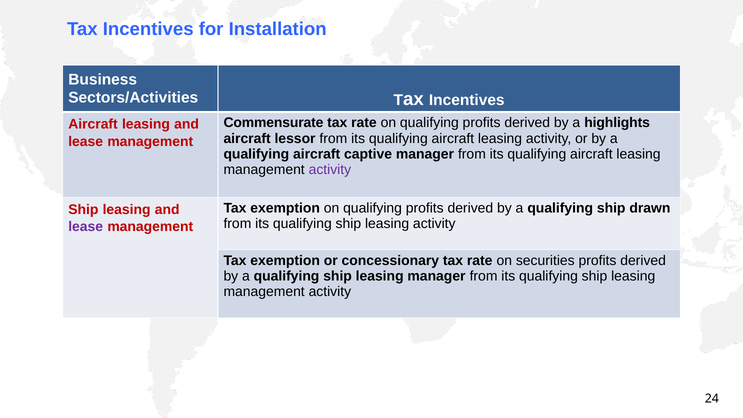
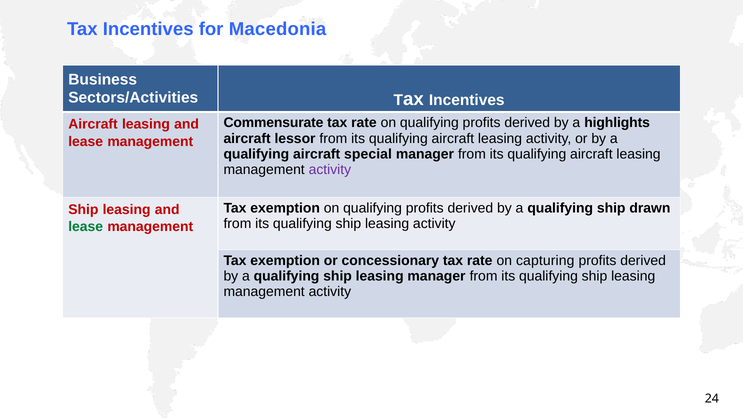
Installation: Installation -> Macedonia
captive: captive -> special
lease at (86, 227) colour: purple -> green
securities: securities -> capturing
